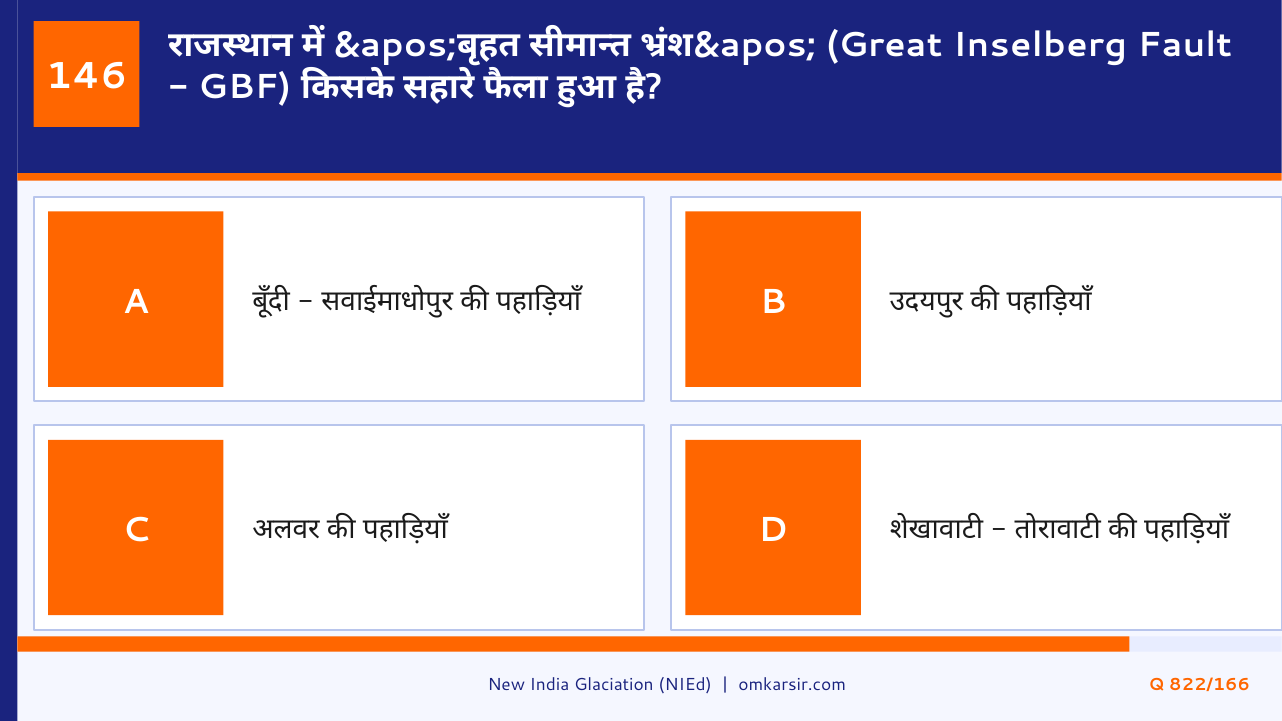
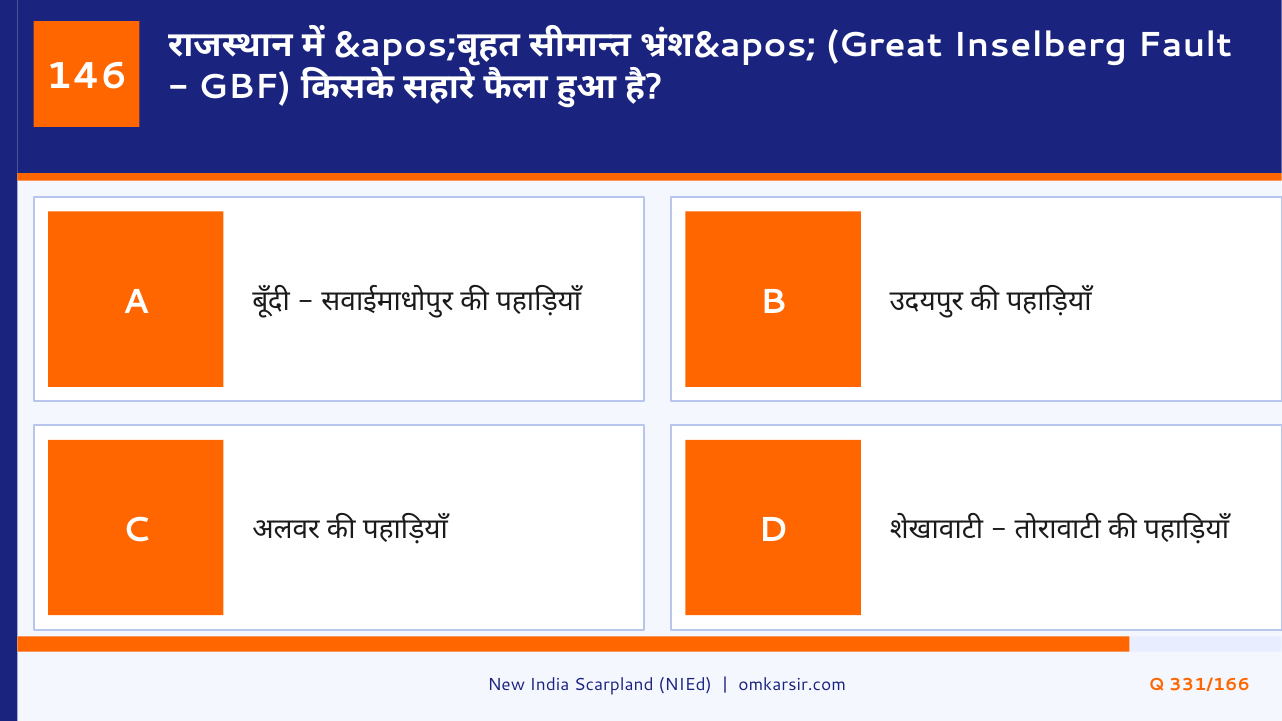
Glaciation: Glaciation -> Scarpland
822/166: 822/166 -> 331/166
